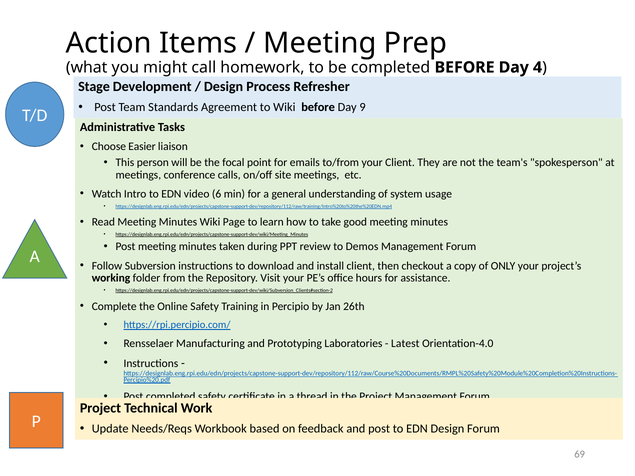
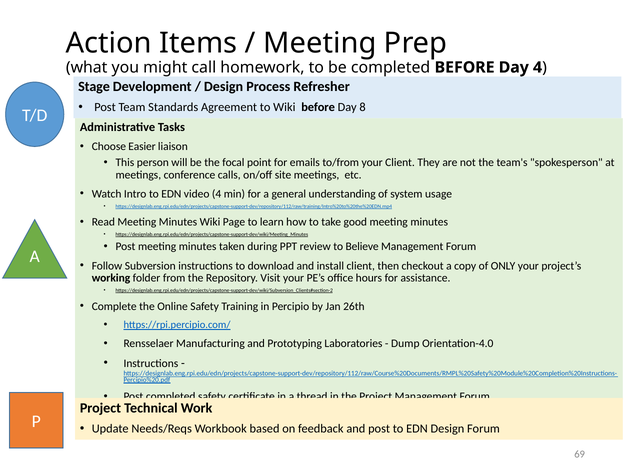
9: 9 -> 8
video 6: 6 -> 4
Demos: Demos -> Believe
Latest: Latest -> Dump
